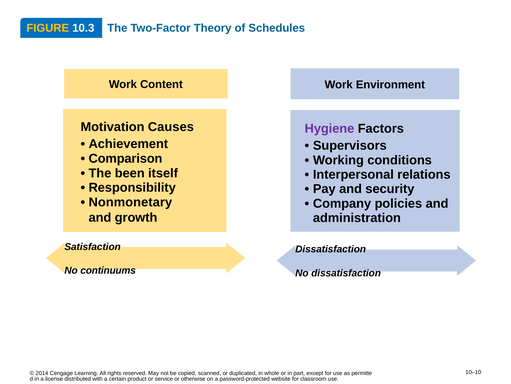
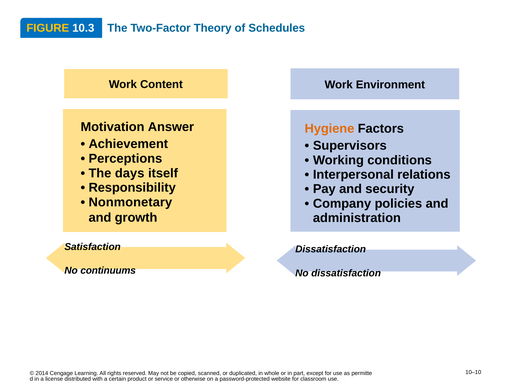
Causes: Causes -> Answer
Hygiene colour: purple -> orange
Comparison: Comparison -> Perceptions
been: been -> days
